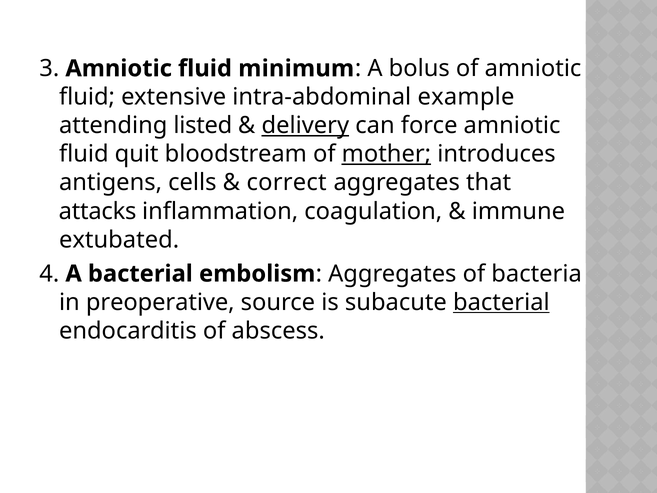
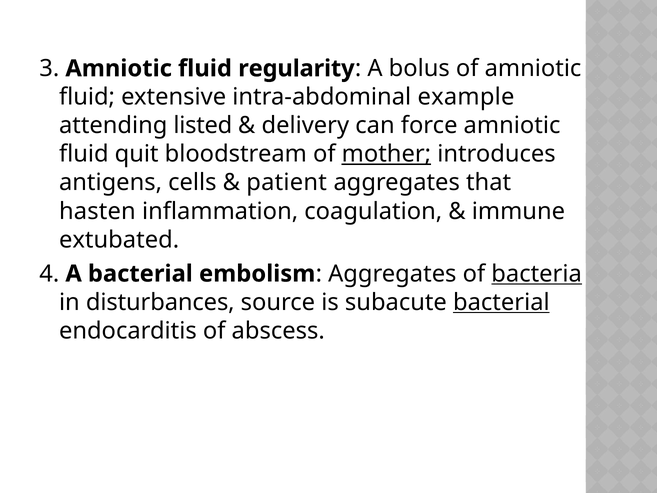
minimum: minimum -> regularity
delivery underline: present -> none
correct: correct -> patient
attacks: attacks -> hasten
bacteria underline: none -> present
preoperative: preoperative -> disturbances
